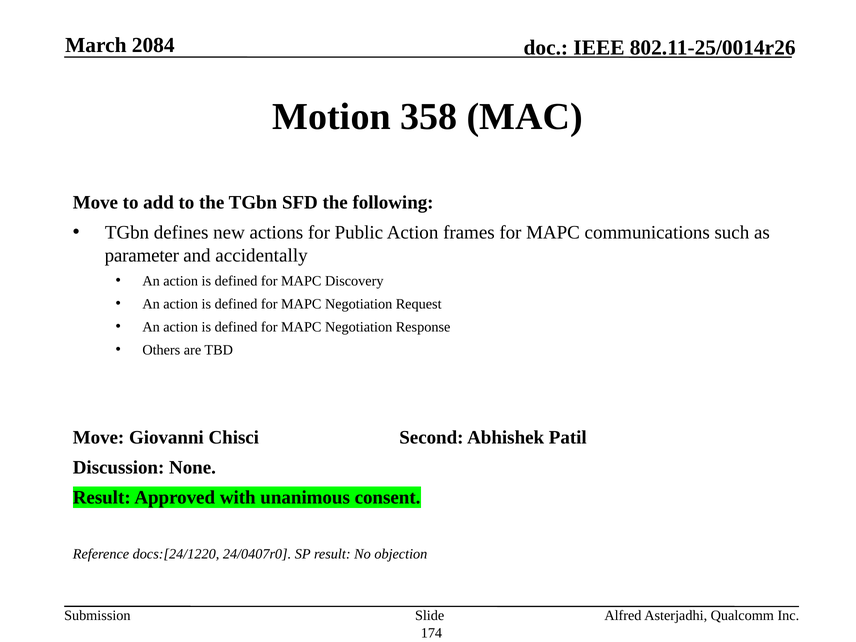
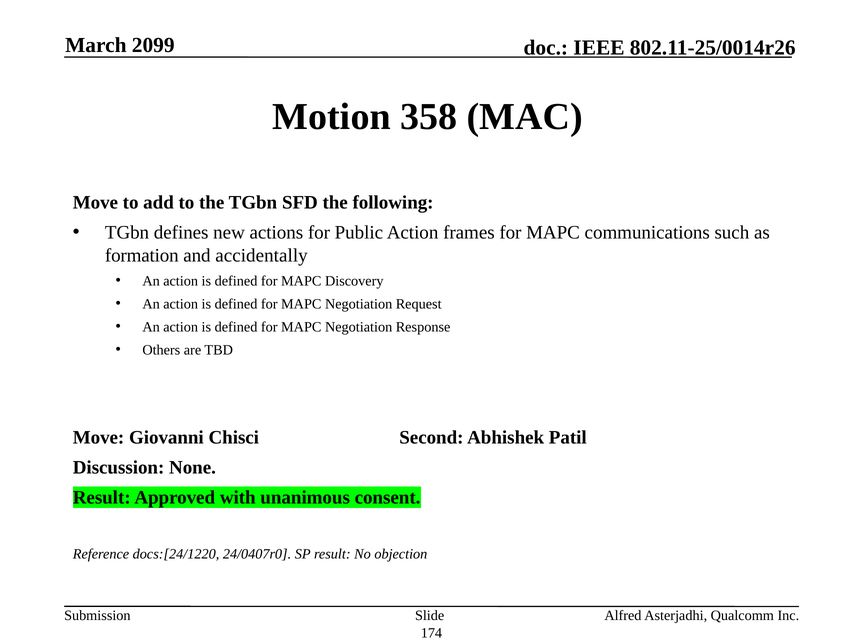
2084: 2084 -> 2099
parameter: parameter -> formation
